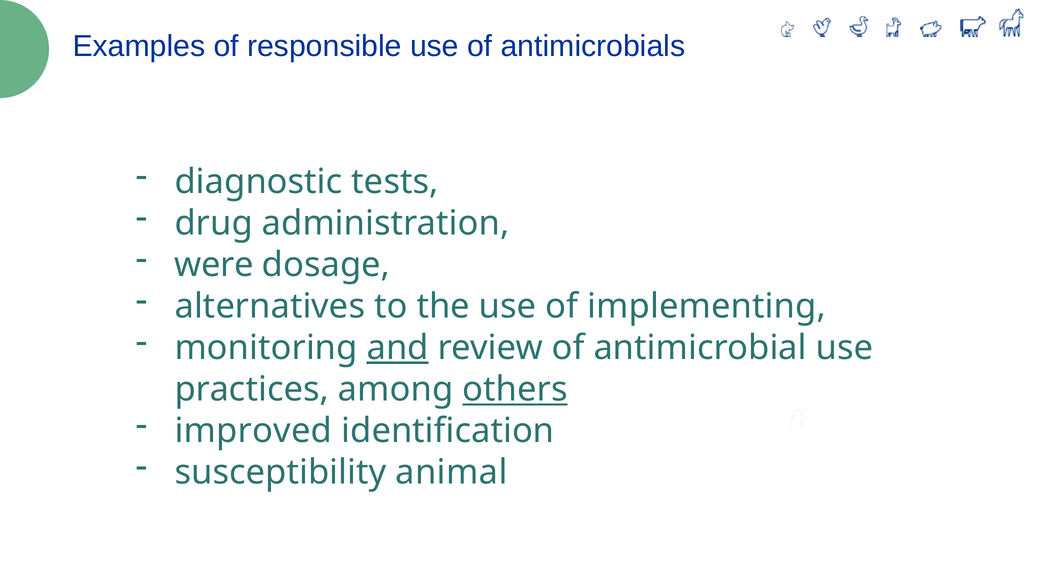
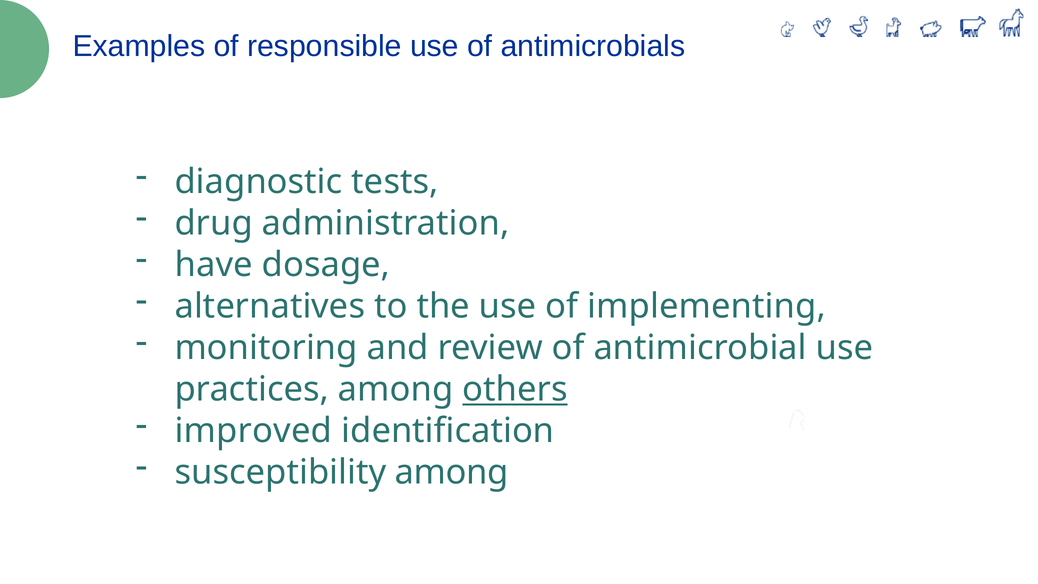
were: were -> have
and underline: present -> none
susceptibility animal: animal -> among
